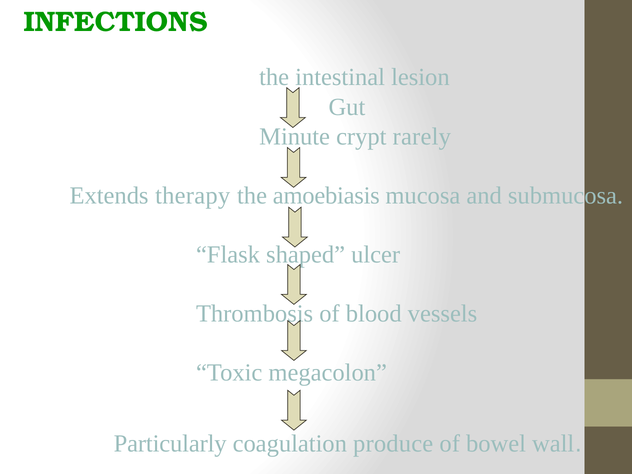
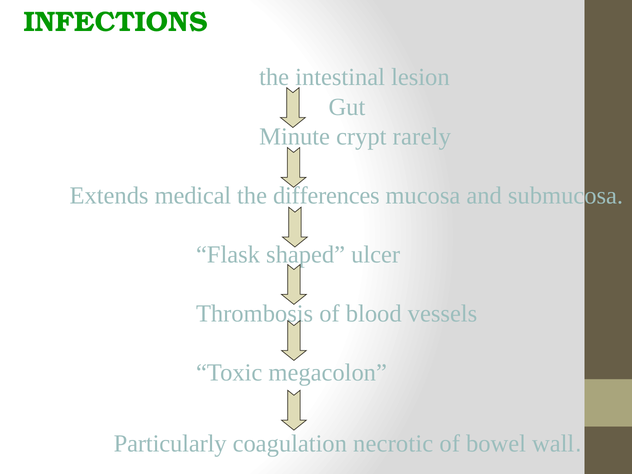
therapy: therapy -> medical
amoebiasis: amoebiasis -> differences
produce: produce -> necrotic
